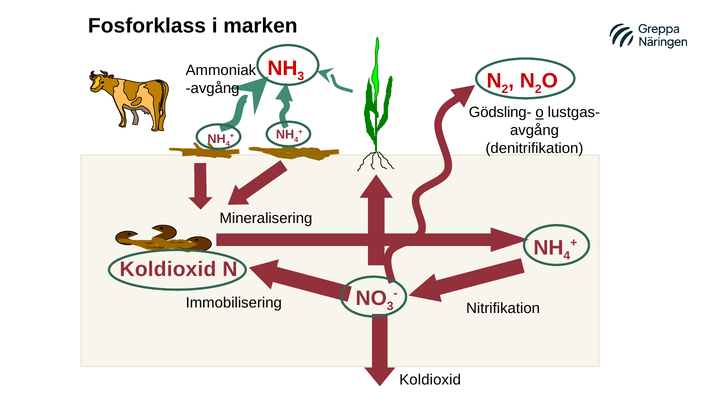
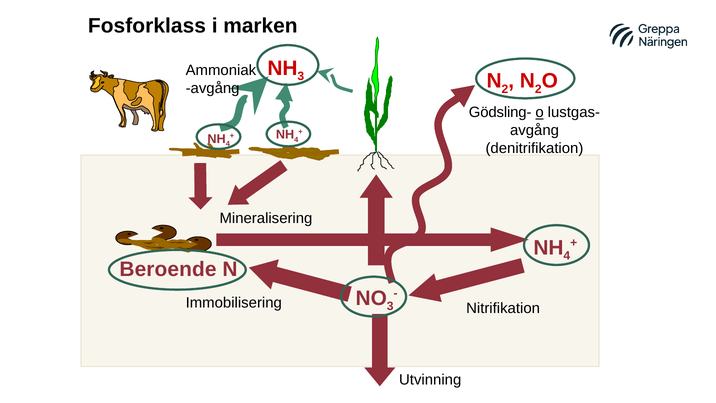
Koldioxid at (168, 269): Koldioxid -> Beroende
Koldioxid at (430, 380): Koldioxid -> Utvinning
